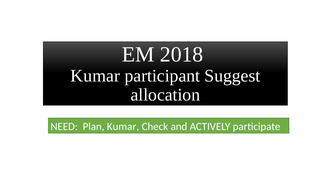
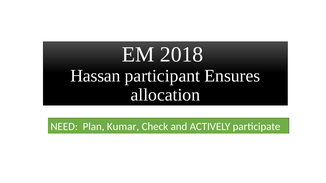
Kumar at (95, 76): Kumar -> Hassan
Suggest: Suggest -> Ensures
